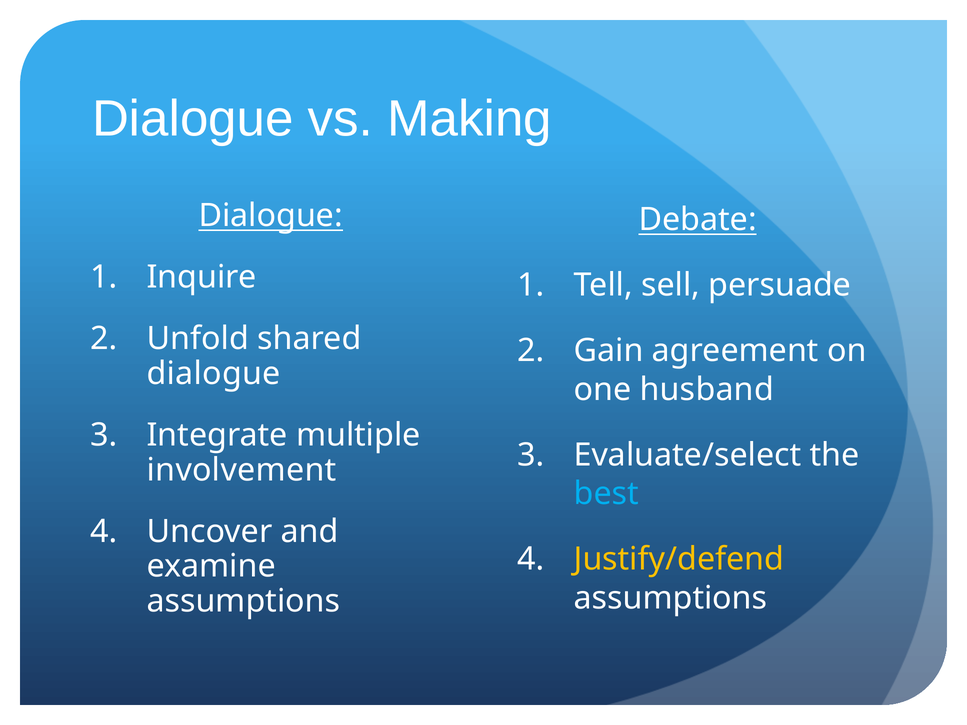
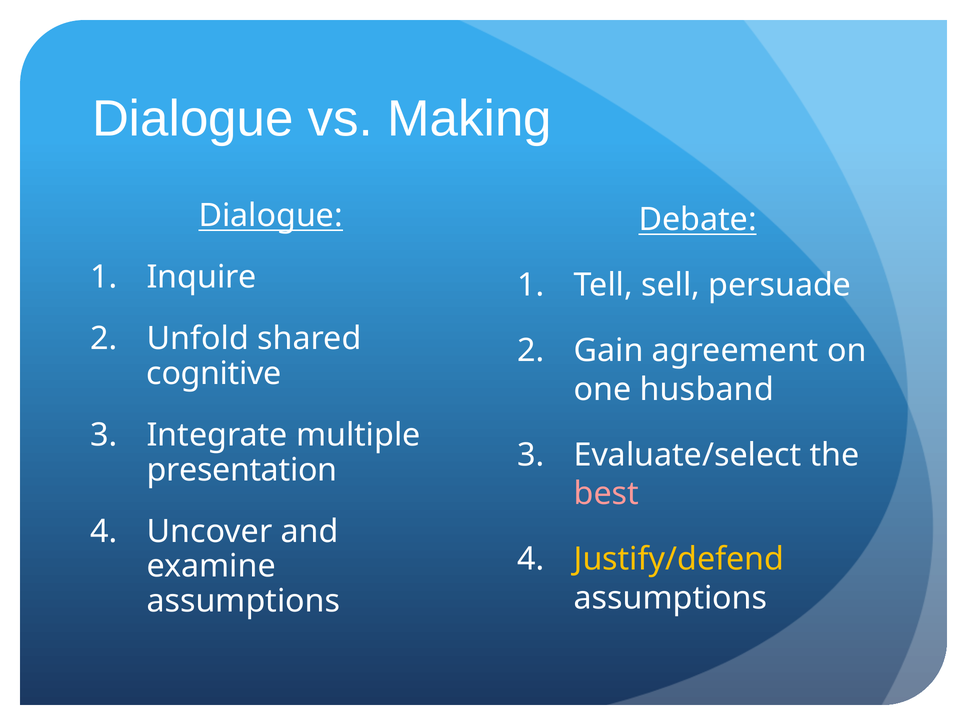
dialogue at (214, 374): dialogue -> cognitive
involvement: involvement -> presentation
best colour: light blue -> pink
